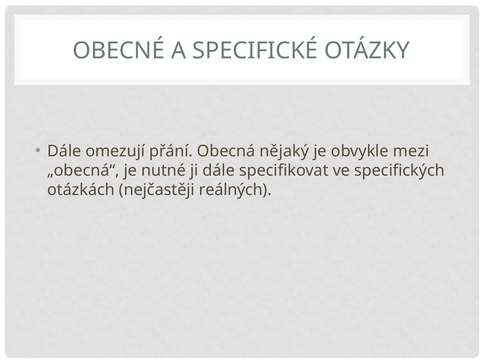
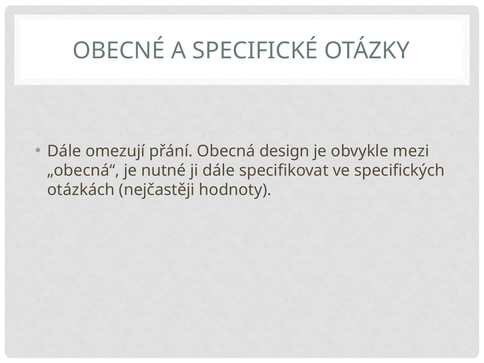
nějaký: nějaký -> design
reálných: reálných -> hodnoty
